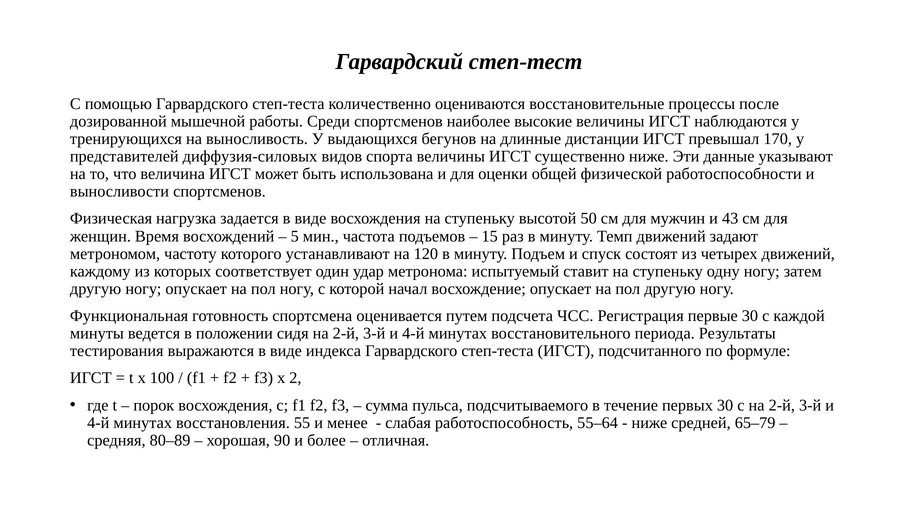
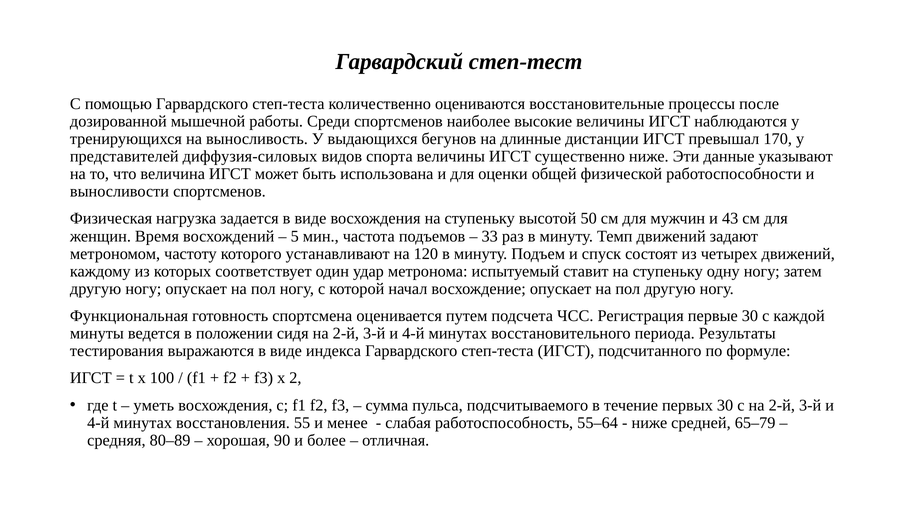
15: 15 -> 33
порок: порок -> уметь
